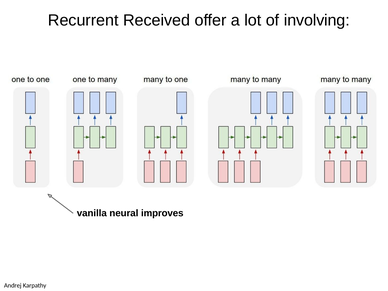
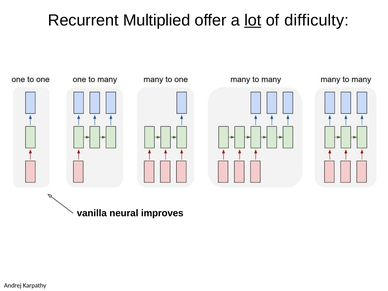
Received: Received -> Multiplied
lot underline: none -> present
involving: involving -> difficulty
